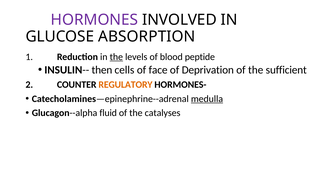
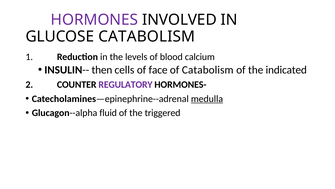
GLUCOSE ABSORPTION: ABSORPTION -> CATABOLISM
the at (116, 57) underline: present -> none
peptide: peptide -> calcium
of Deprivation: Deprivation -> Catabolism
sufficient: sufficient -> indicated
REGULATORY colour: orange -> purple
catalyses: catalyses -> triggered
